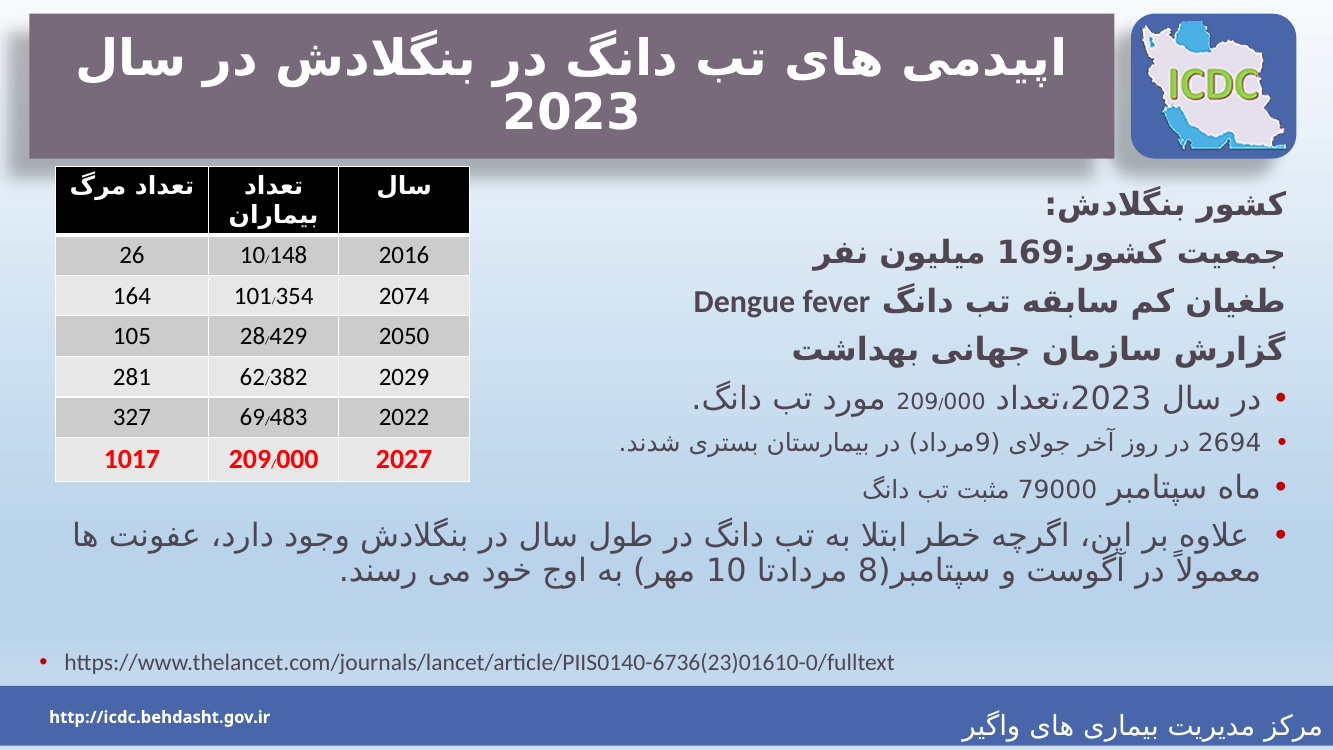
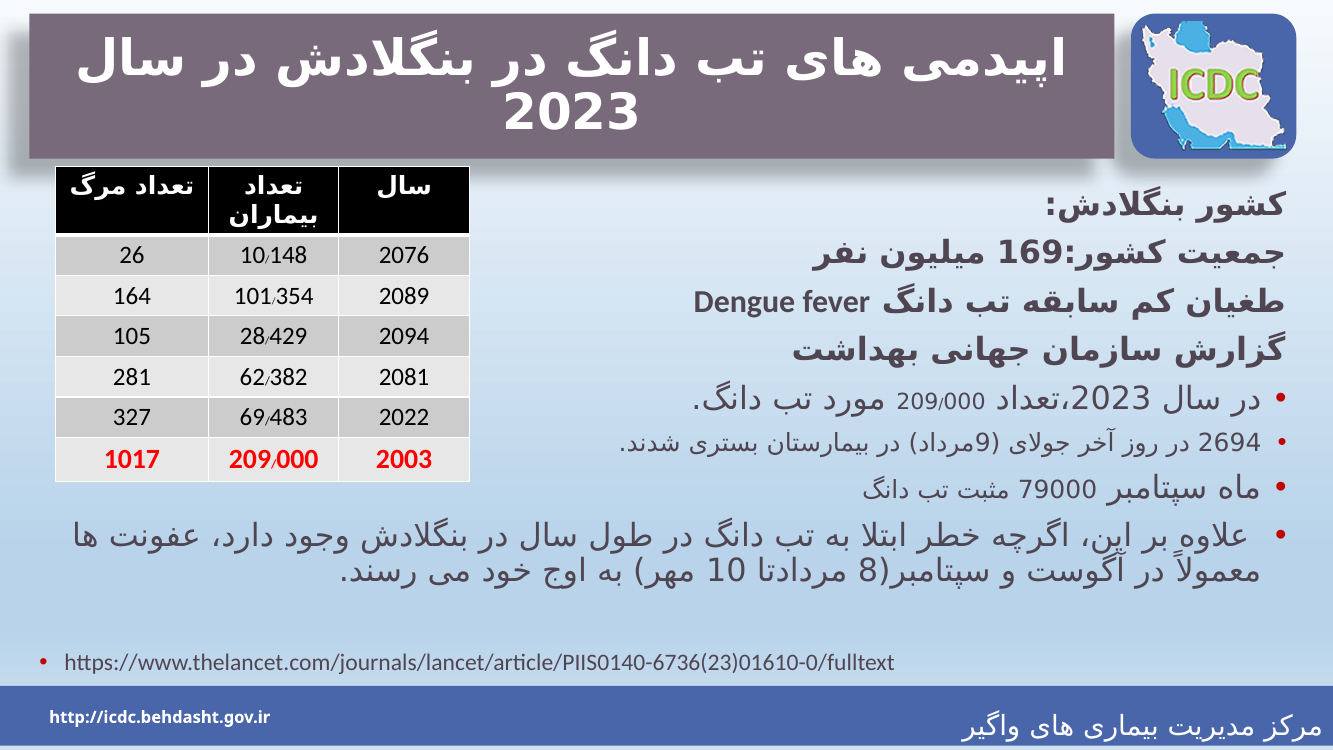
2016: 2016 -> 2076
2074: 2074 -> 2089
2050: 2050 -> 2094
2029: 2029 -> 2081
2027: 2027 -> 2003
